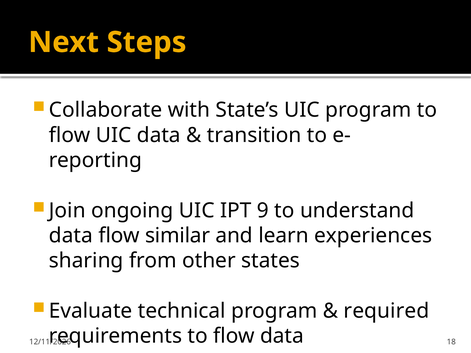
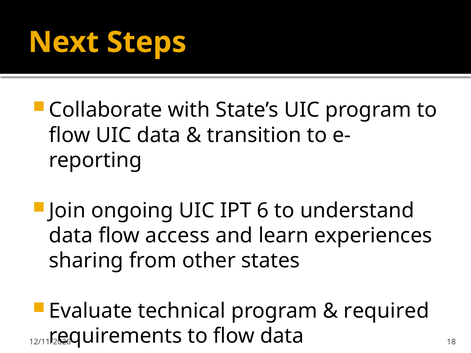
9: 9 -> 6
similar: similar -> access
